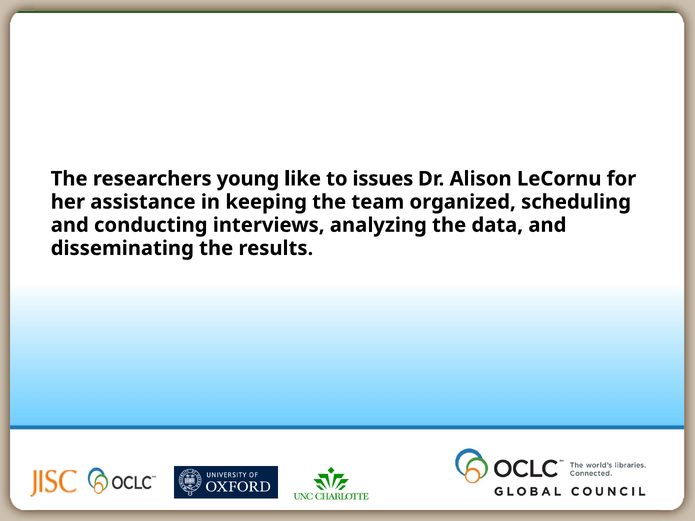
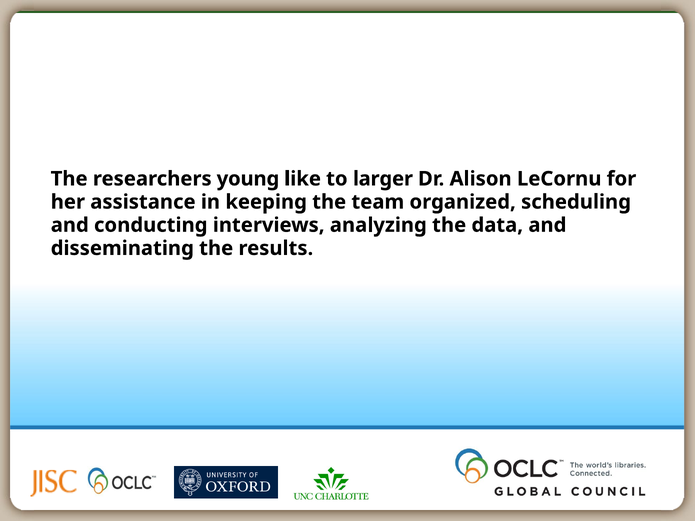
issues: issues -> larger
